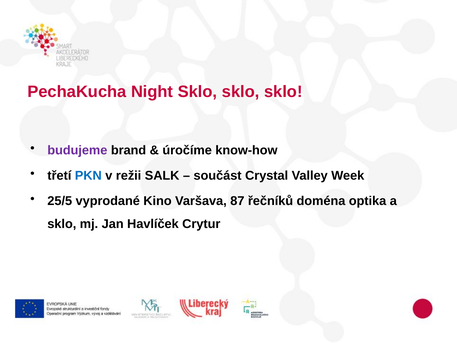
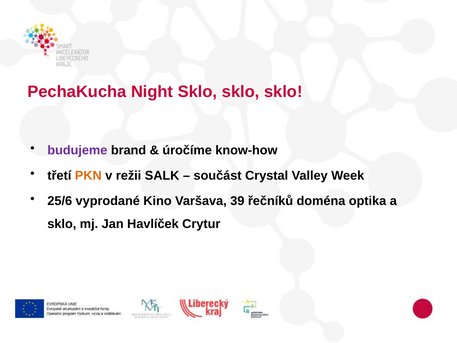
PKN colour: blue -> orange
25/5: 25/5 -> 25/6
87: 87 -> 39
